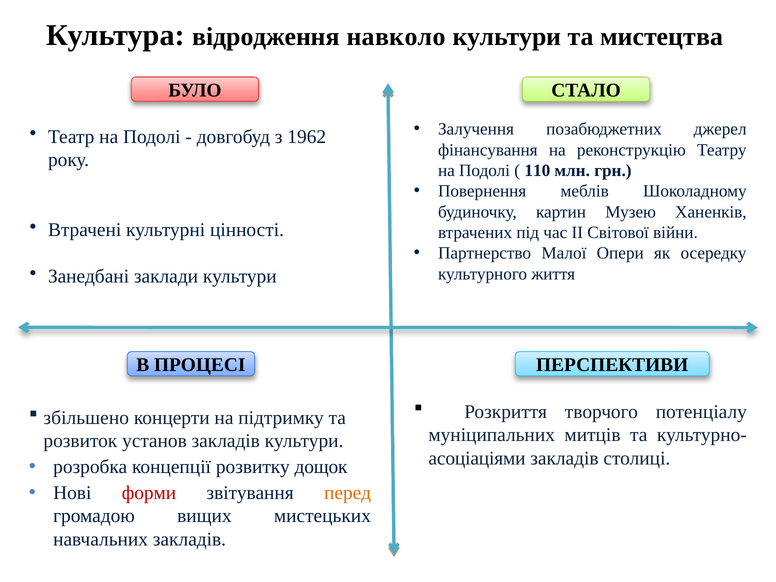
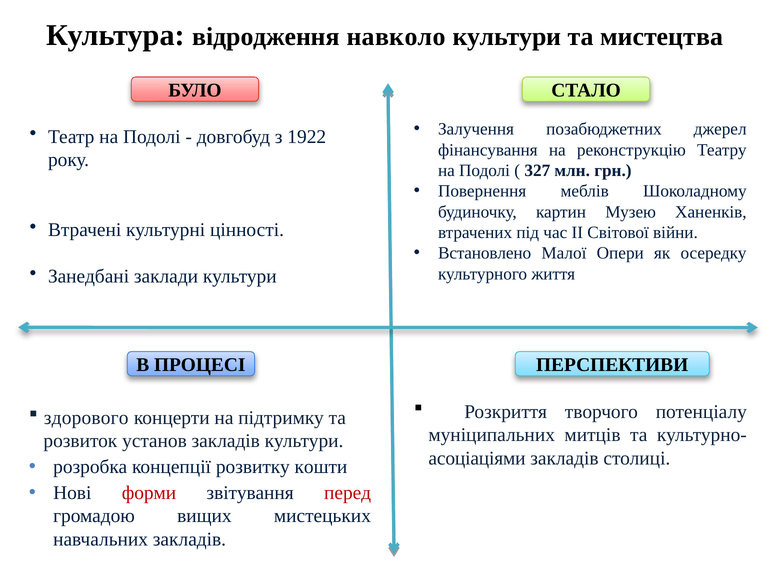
1962: 1962 -> 1922
110: 110 -> 327
Партнерство: Партнерство -> Встановлено
збільшено: збільшено -> здорового
дощок: дощок -> кошти
перед colour: orange -> red
